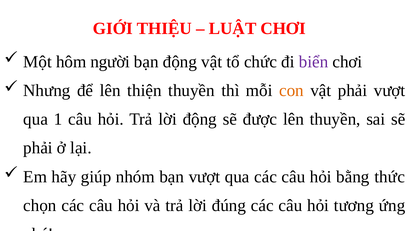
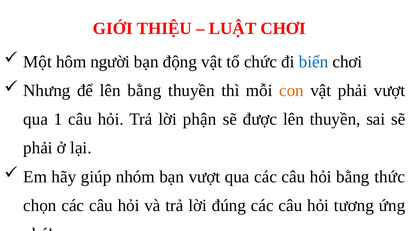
biển colour: purple -> blue
lên thiện: thiện -> bằng
lời động: động -> phận
